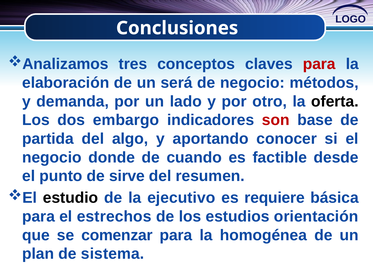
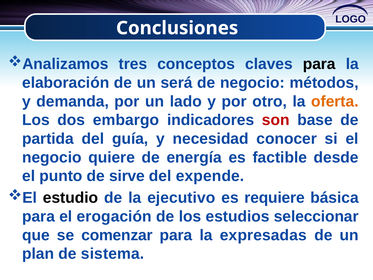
para at (319, 64) colour: red -> black
oferta colour: black -> orange
algo: algo -> guía
aportando: aportando -> necesidad
donde: donde -> quiere
cuando: cuando -> energía
resumen: resumen -> expende
estrechos: estrechos -> erogación
orientación: orientación -> seleccionar
homogénea: homogénea -> expresadas
